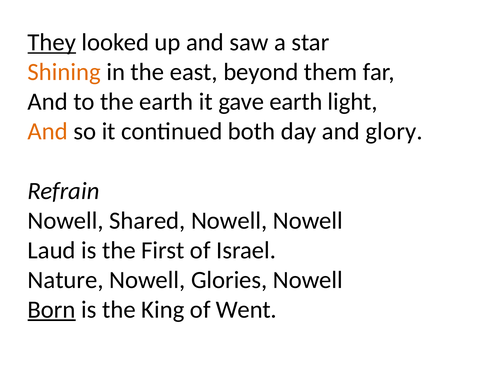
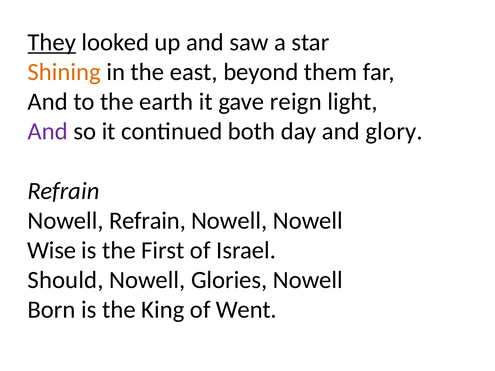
gave earth: earth -> reign
And at (48, 132) colour: orange -> purple
Nowell Shared: Shared -> Refrain
Laud: Laud -> Wise
Nature: Nature -> Should
Born underline: present -> none
